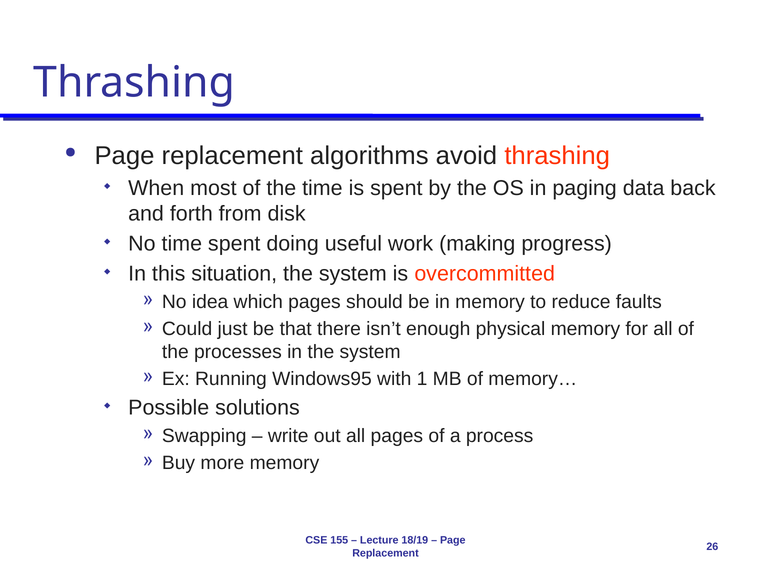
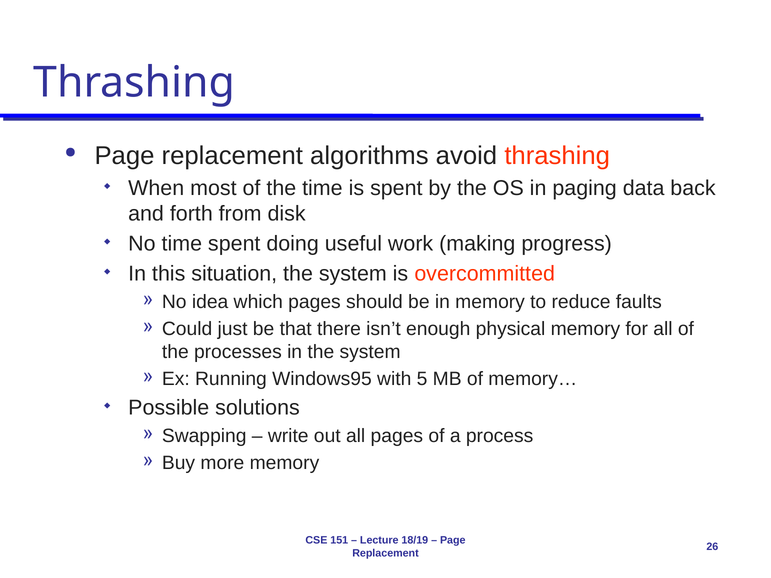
1: 1 -> 5
155: 155 -> 151
